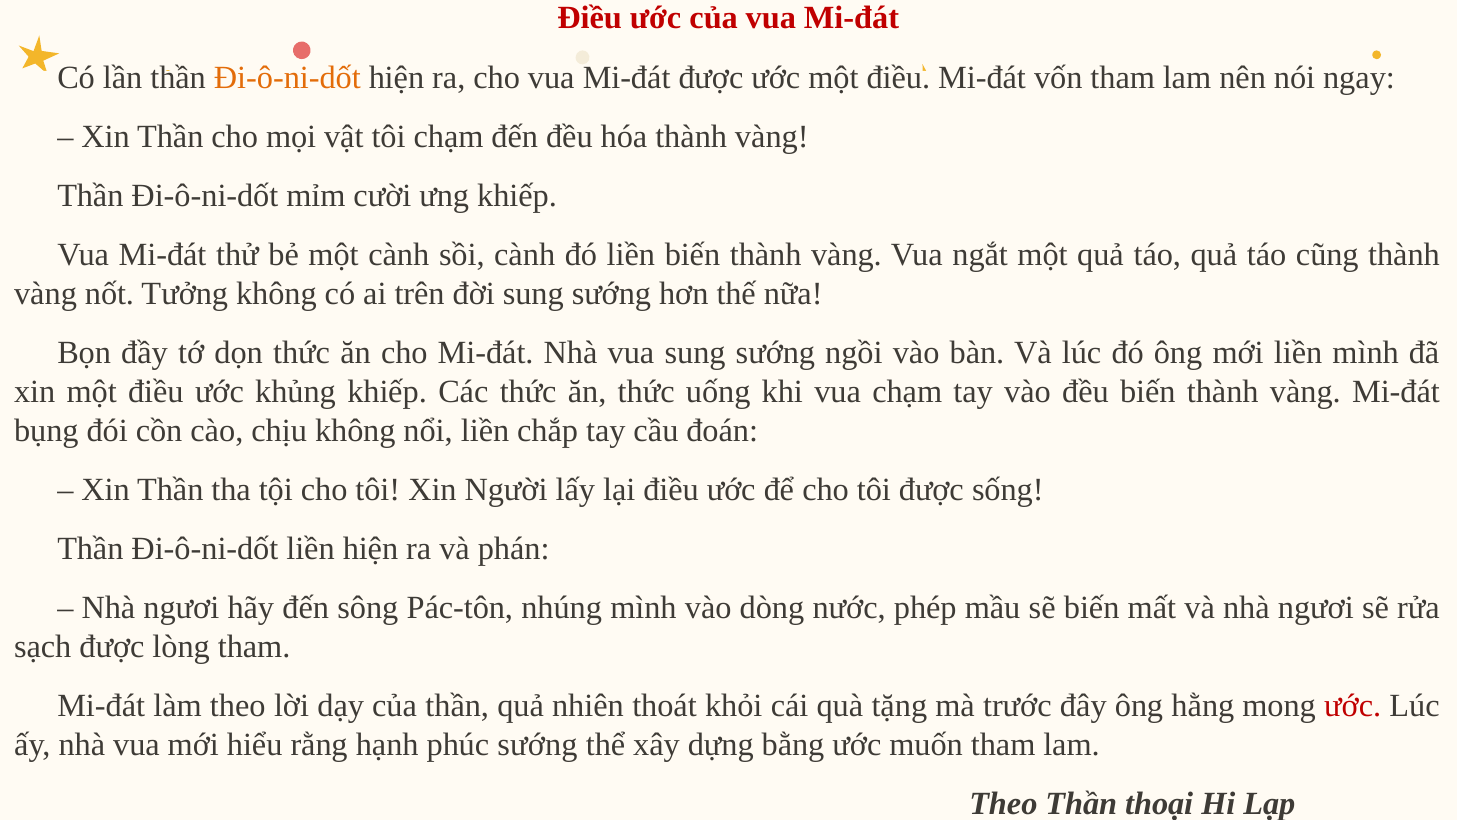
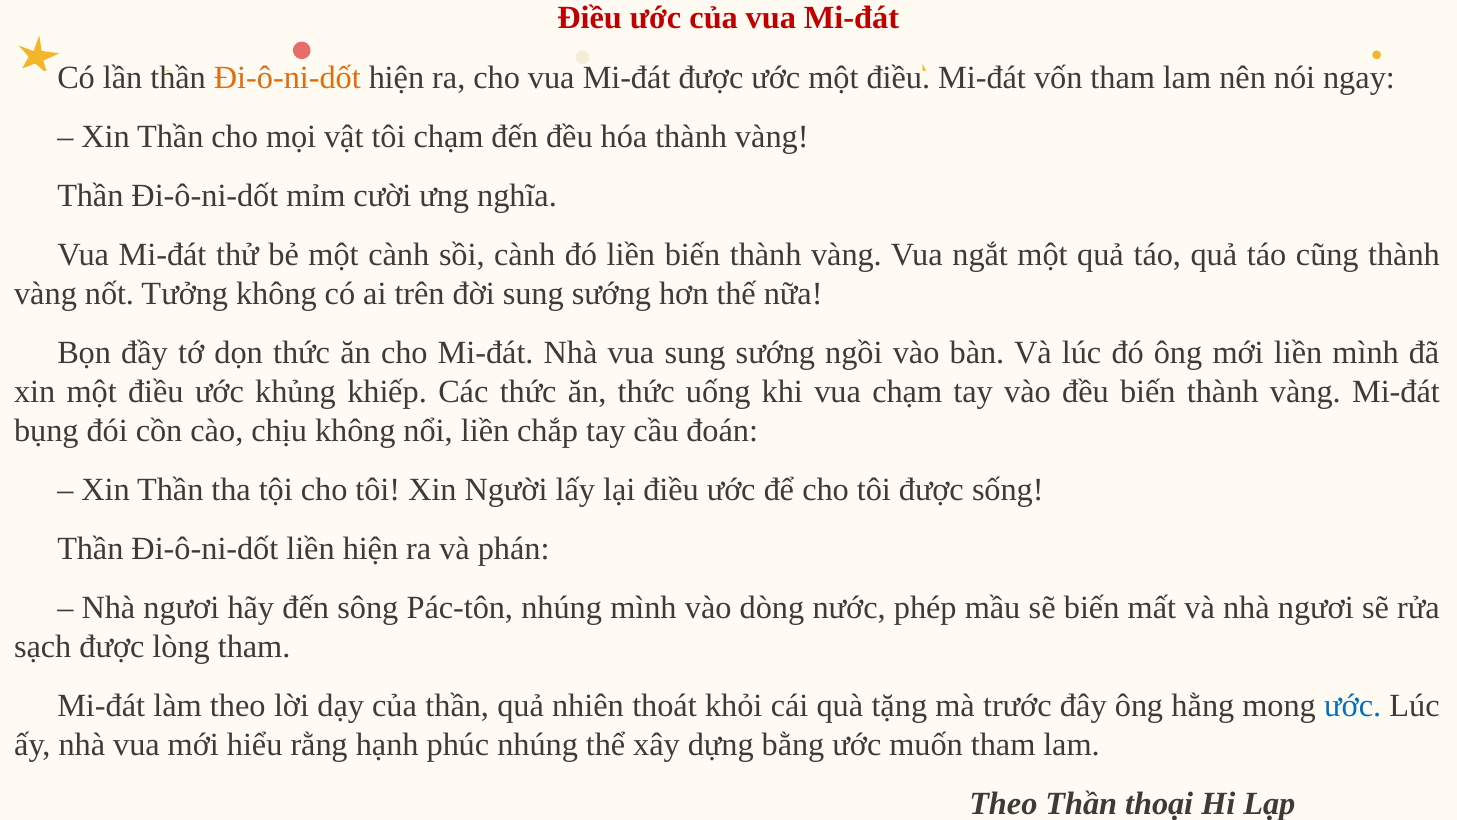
ưng khiếp: khiếp -> nghĩa
ước at (1353, 705) colour: red -> blue
phúc sướng: sướng -> nhúng
